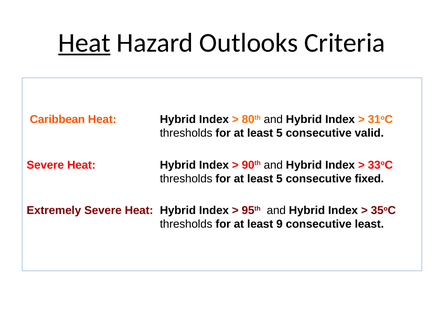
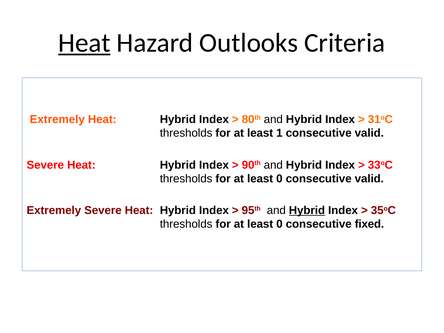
Caribbean at (57, 119): Caribbean -> Extremely
5 at (279, 133): 5 -> 1
5 at (279, 179): 5 -> 0
fixed at (369, 179): fixed -> valid
Hybrid at (307, 211) underline: none -> present
9 at (279, 224): 9 -> 0
consecutive least: least -> fixed
